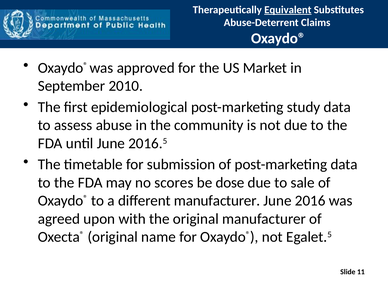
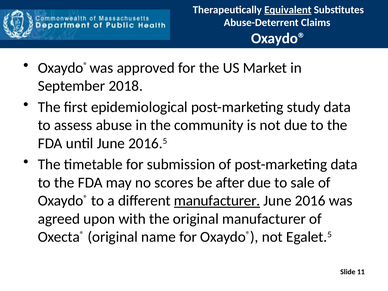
2010: 2010 -> 2018
dose: dose -> after
manufacturer at (217, 201) underline: none -> present
